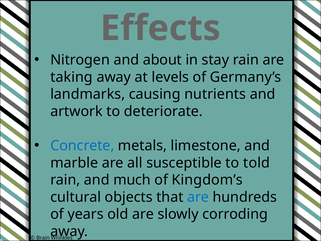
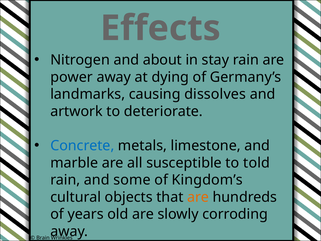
taking: taking -> power
levels: levels -> dying
nutrients: nutrients -> dissolves
much: much -> some
are at (198, 197) colour: blue -> orange
